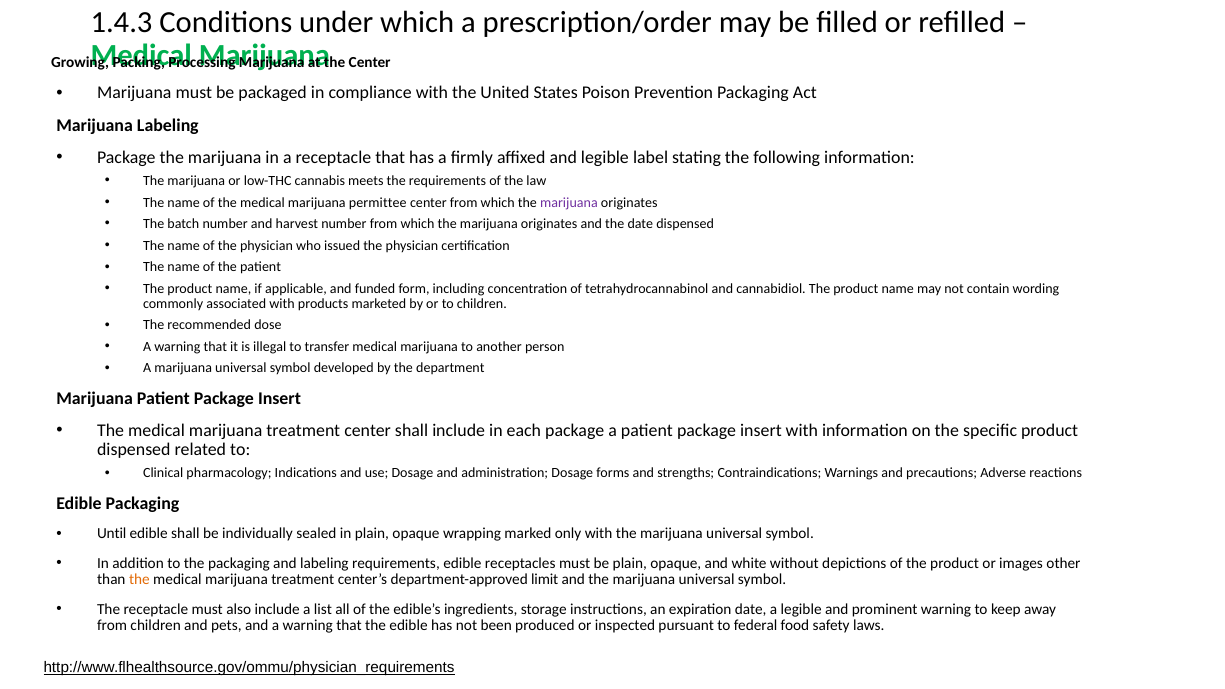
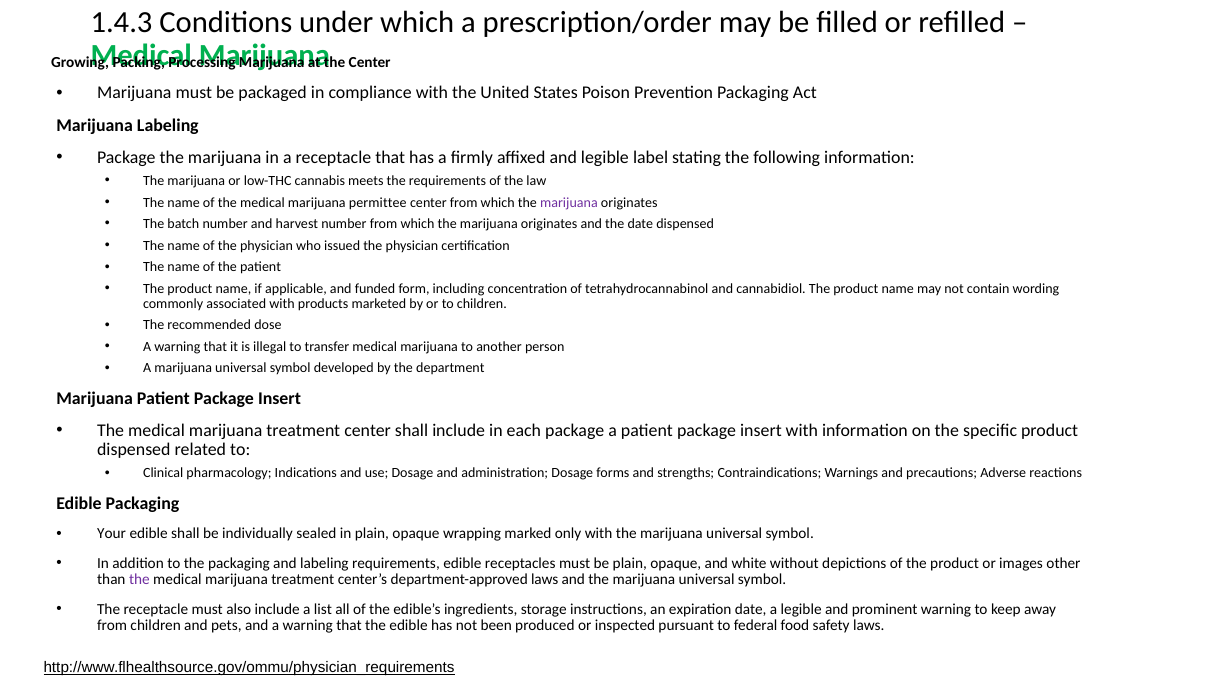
Until: Until -> Your
the at (139, 580) colour: orange -> purple
department-approved limit: limit -> laws
